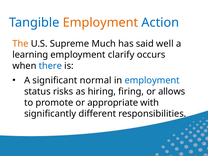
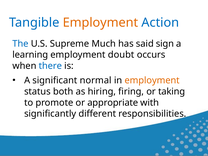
The colour: orange -> blue
well: well -> sign
clarify: clarify -> doubt
employment at (152, 80) colour: blue -> orange
risks: risks -> both
allows: allows -> taking
